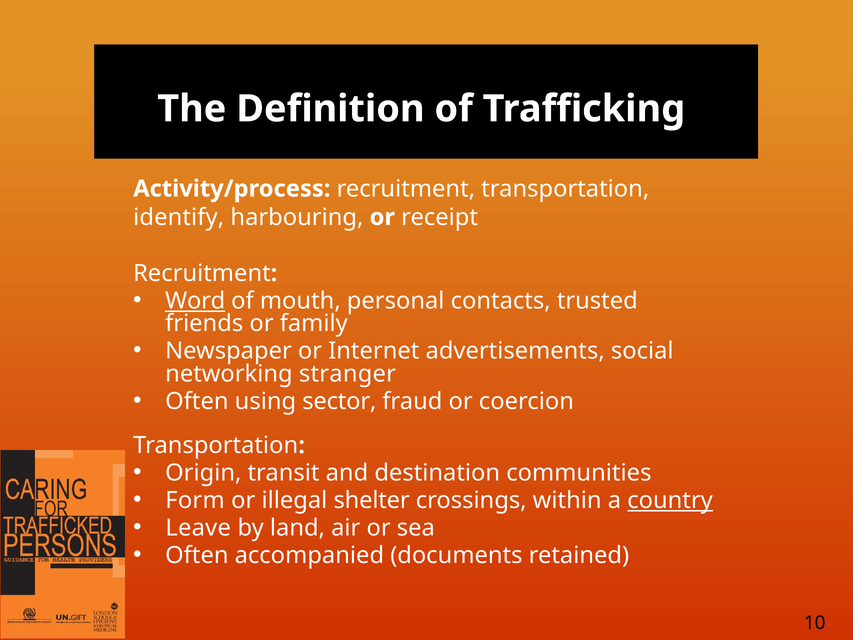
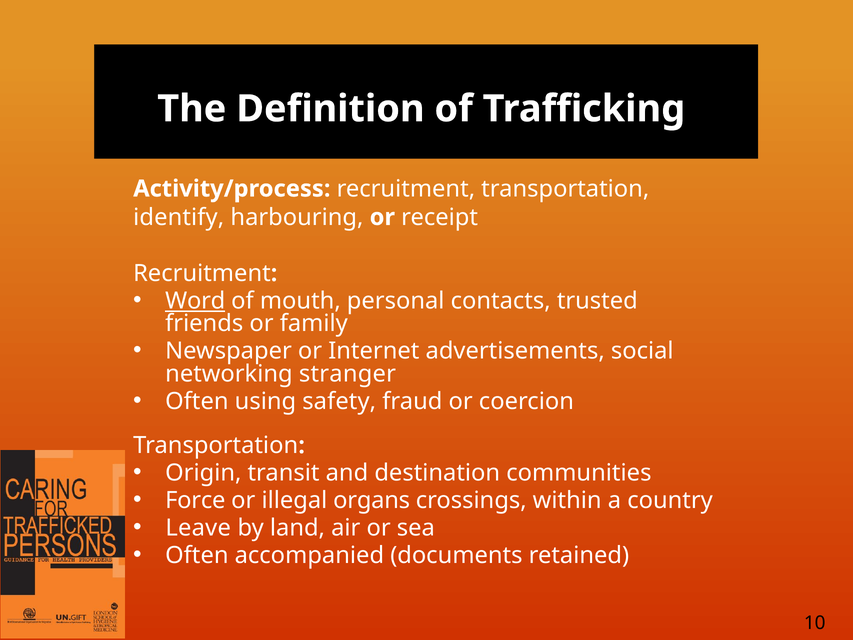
sector: sector -> safety
Form: Form -> Force
shelter: shelter -> organs
country underline: present -> none
